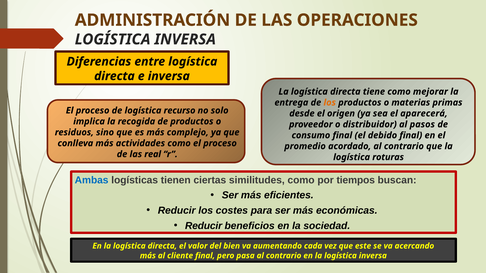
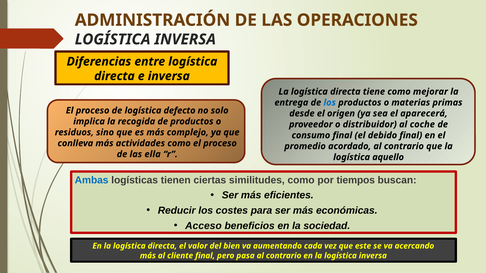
los at (330, 103) colour: orange -> blue
recurso: recurso -> defecto
pasos: pasos -> coche
real: real -> ella
roturas: roturas -> aquello
Reducir at (204, 226): Reducir -> Acceso
